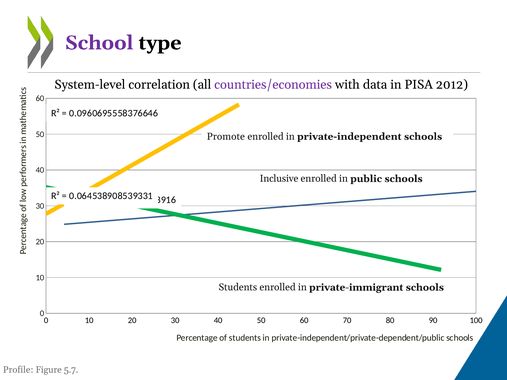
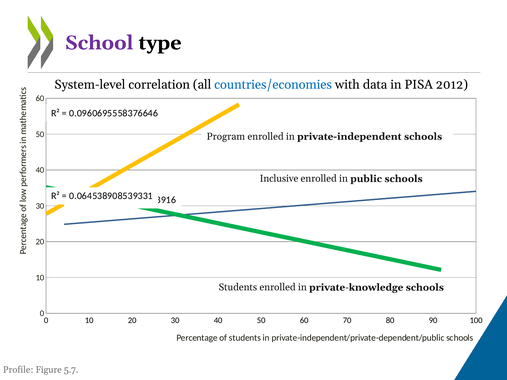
countries/economies colour: purple -> blue
Promote: Promote -> Program
private-immigrant: private-immigrant -> private-knowledge
